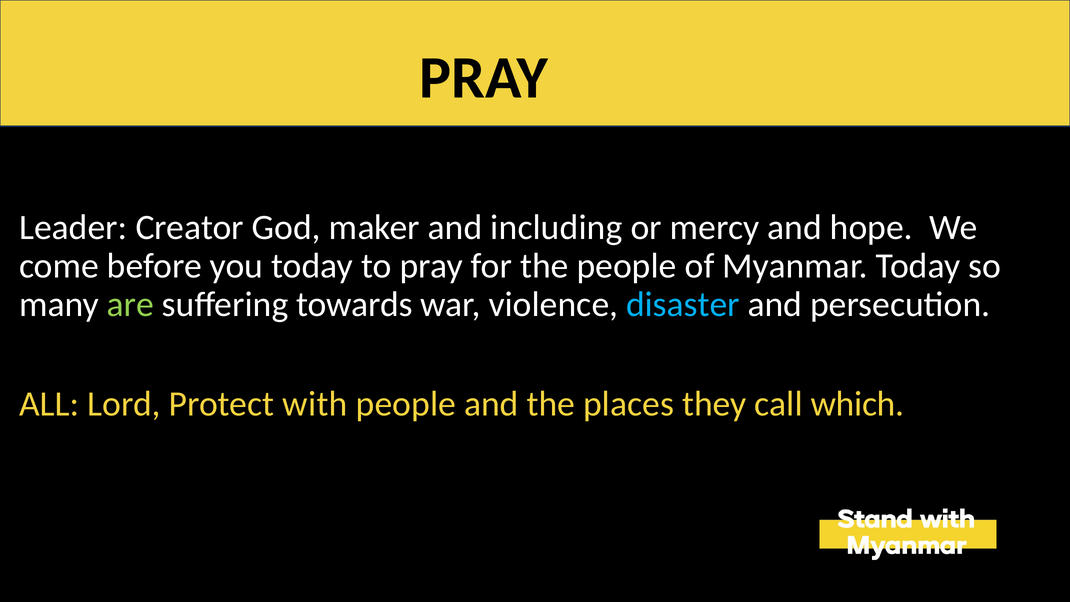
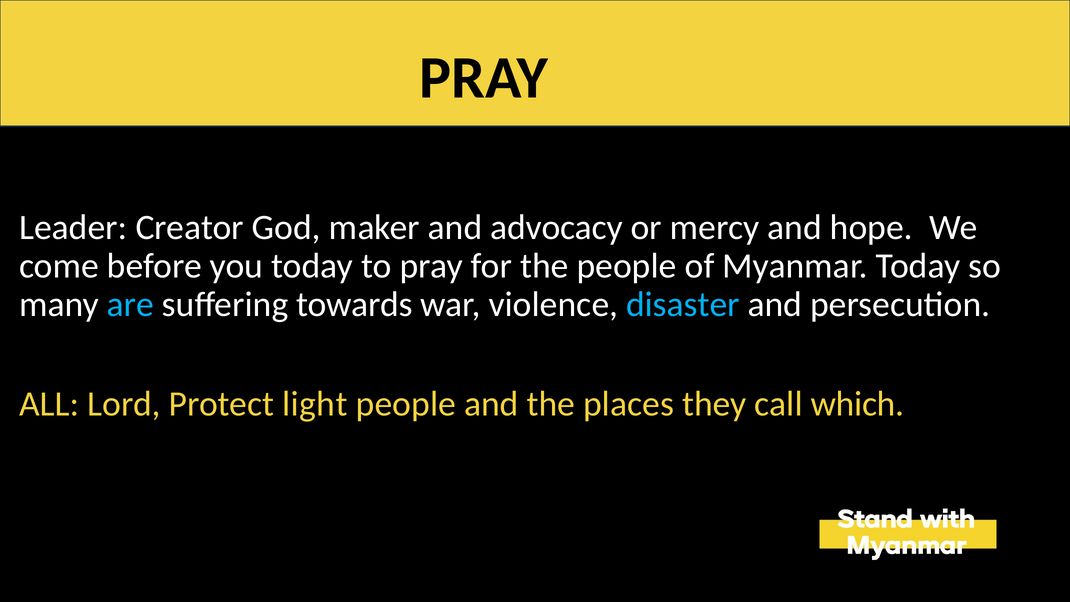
including: including -> advocacy
are colour: light green -> light blue
with: with -> light
